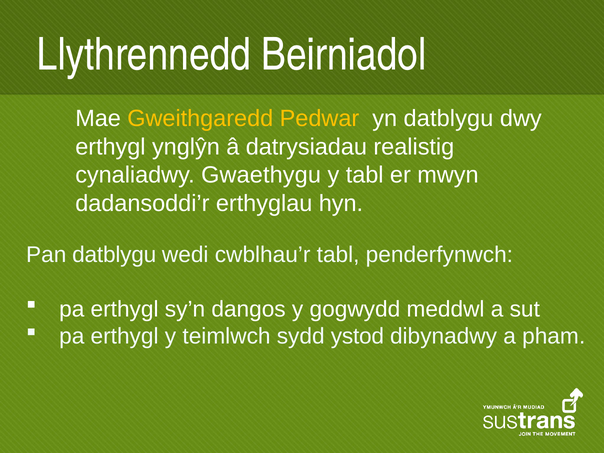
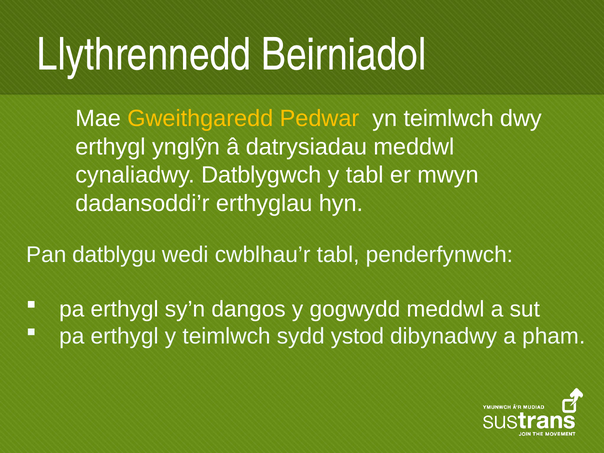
yn datblygu: datblygu -> teimlwch
datrysiadau realistig: realistig -> meddwl
Gwaethygu: Gwaethygu -> Datblygwch
